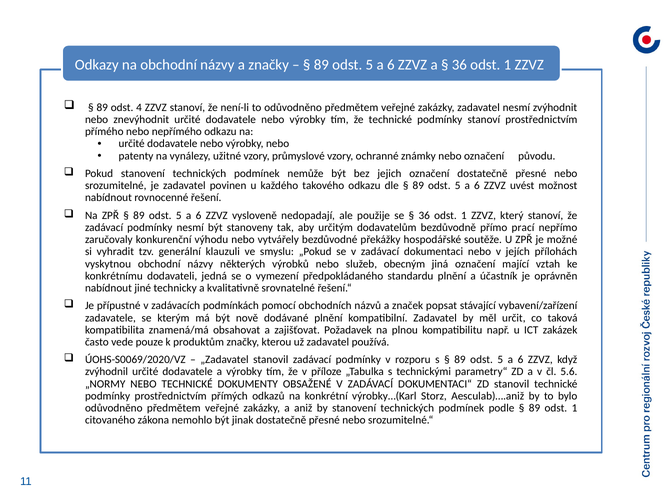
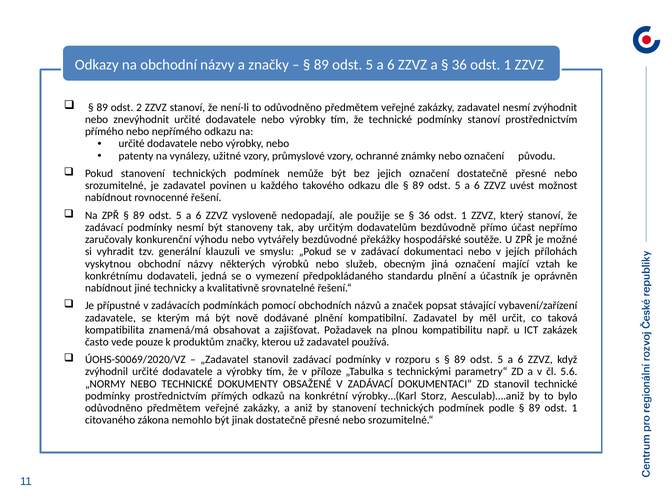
4: 4 -> 2
prací: prací -> účast
